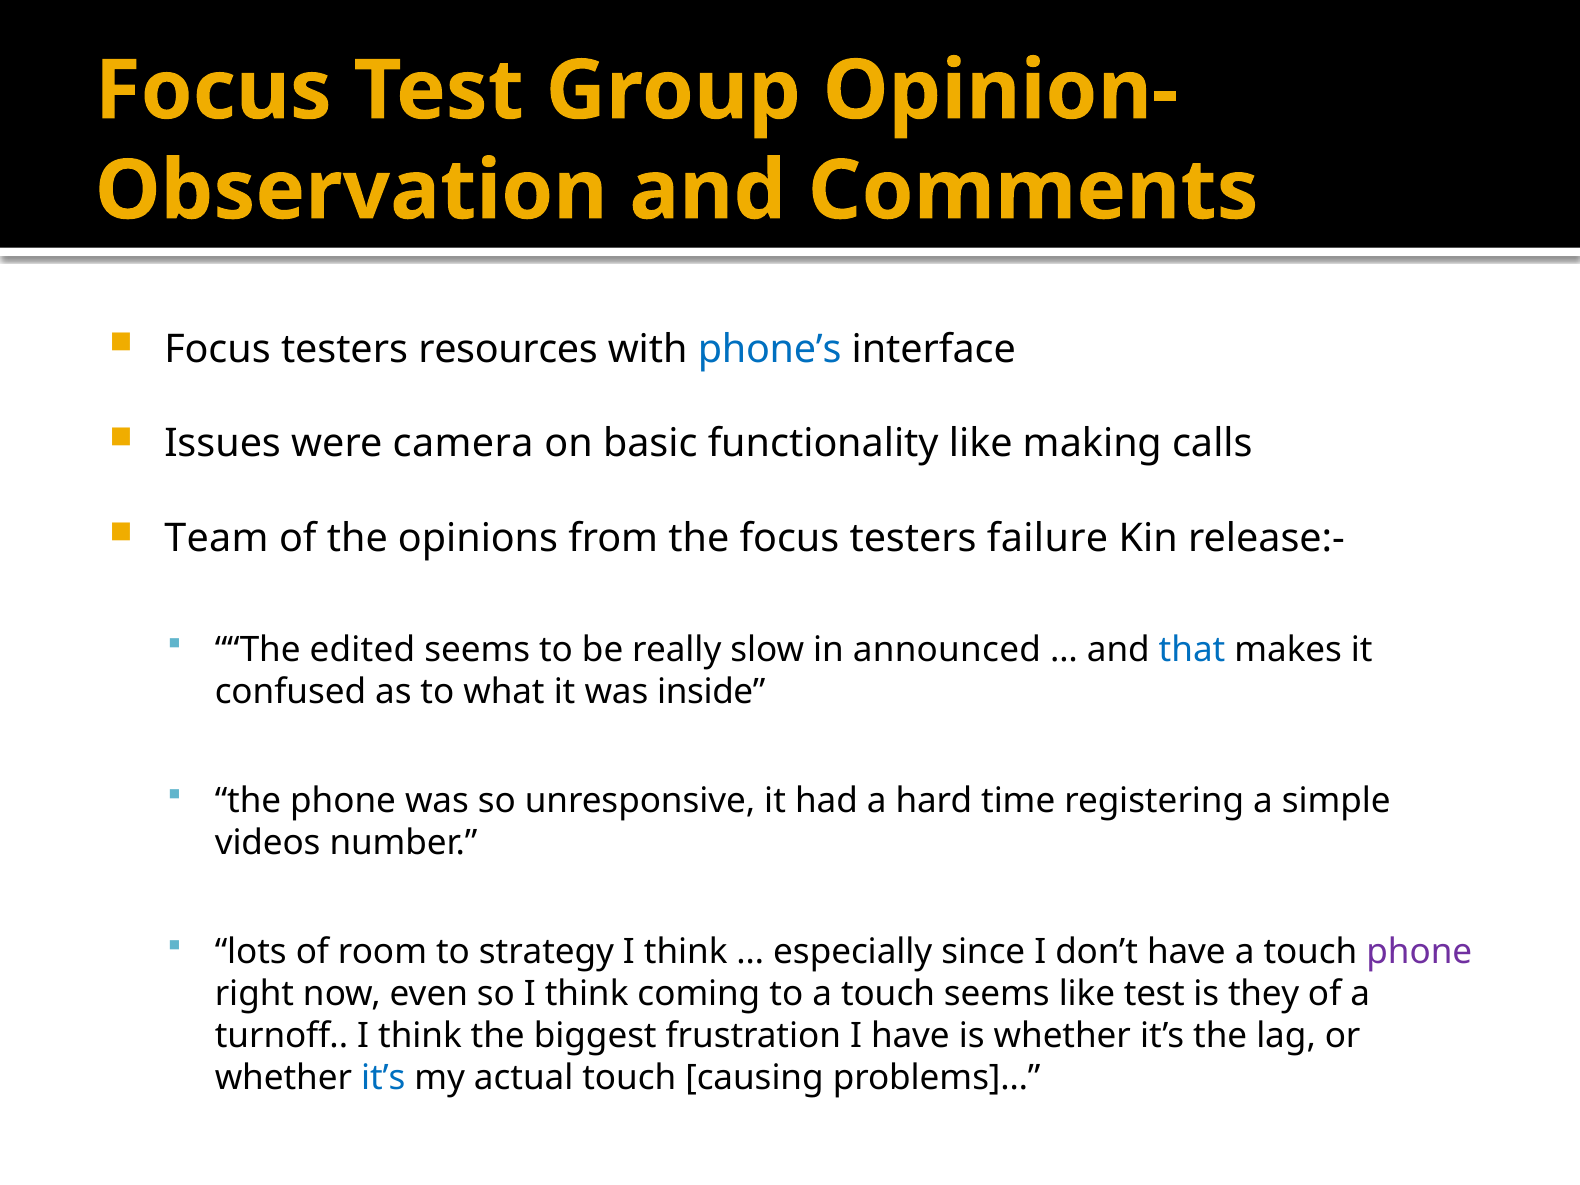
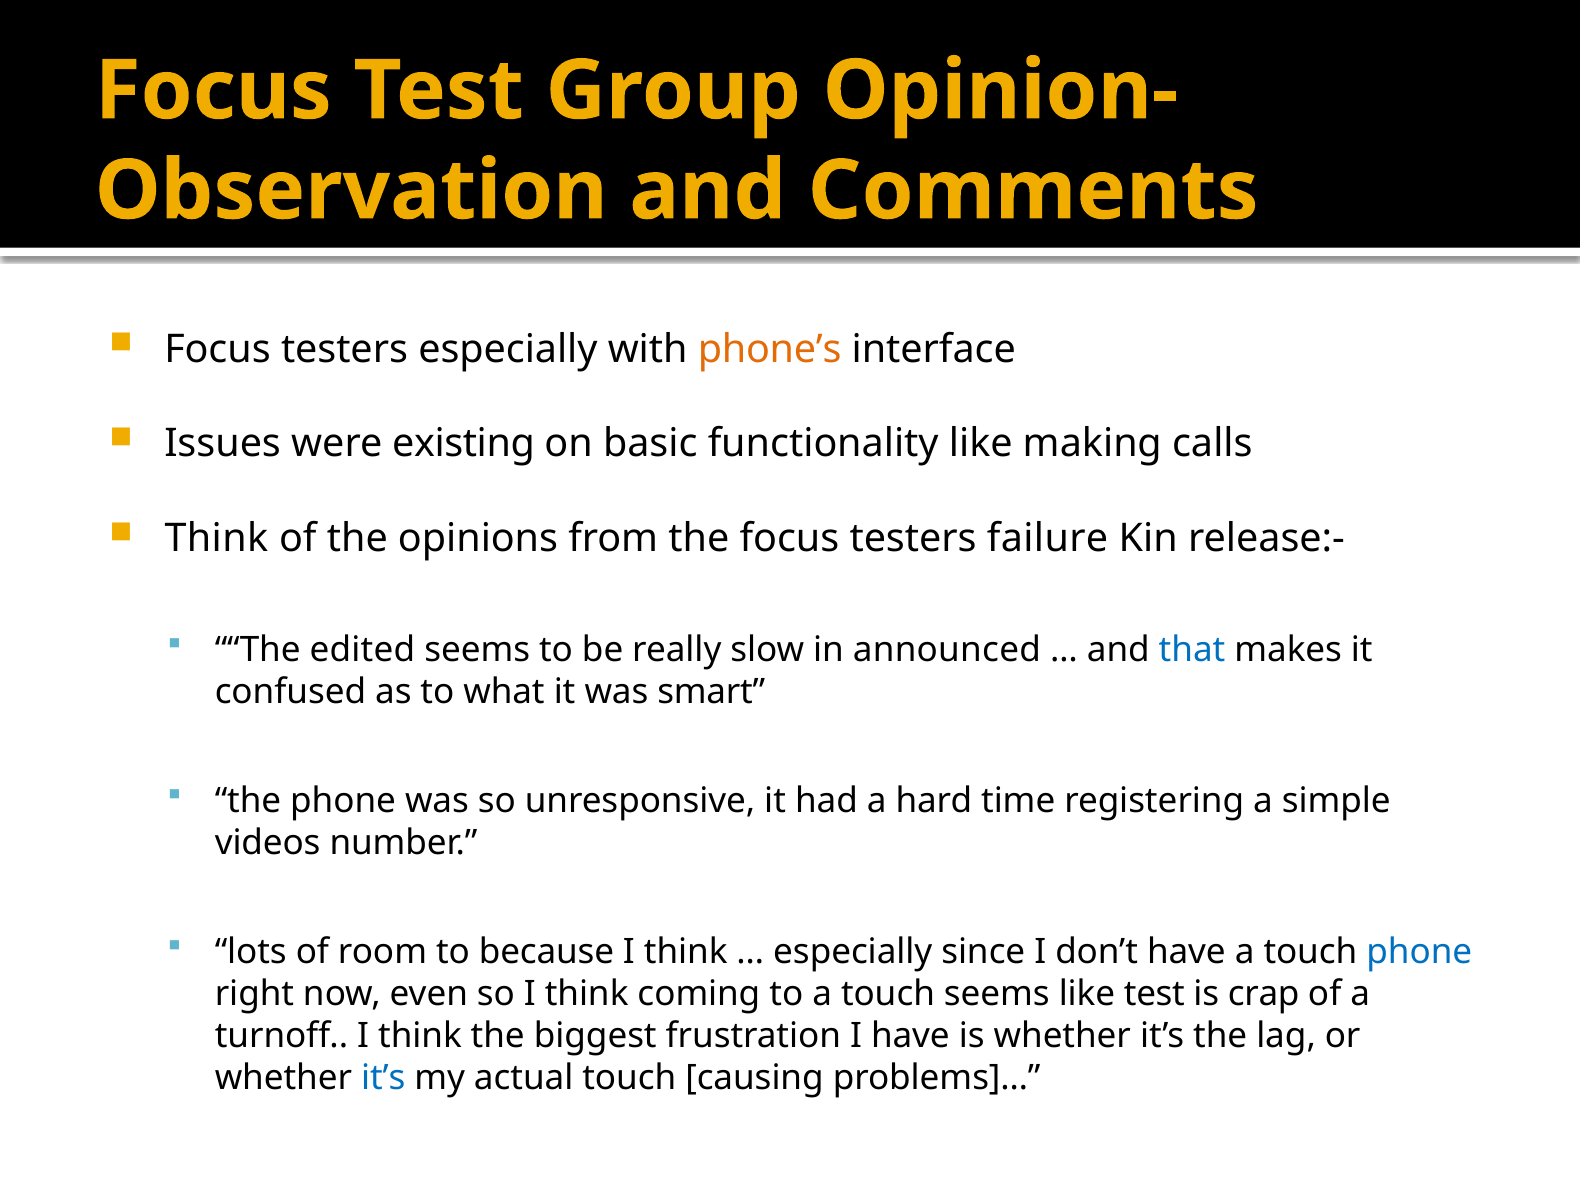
testers resources: resources -> especially
phone’s colour: blue -> orange
camera: camera -> existing
Team at (216, 539): Team -> Think
inside: inside -> smart
strategy: strategy -> because
phone at (1419, 952) colour: purple -> blue
they: they -> crap
